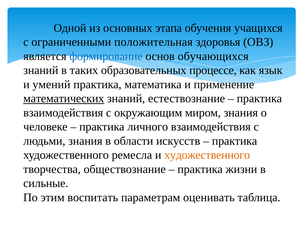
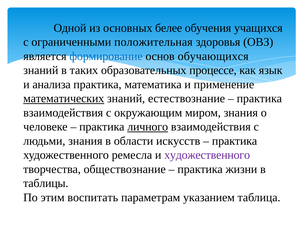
этапа: этапа -> белее
умений: умений -> анализа
личного underline: none -> present
художественного at (207, 155) colour: orange -> purple
сильные: сильные -> таблицы
оценивать: оценивать -> указанием
